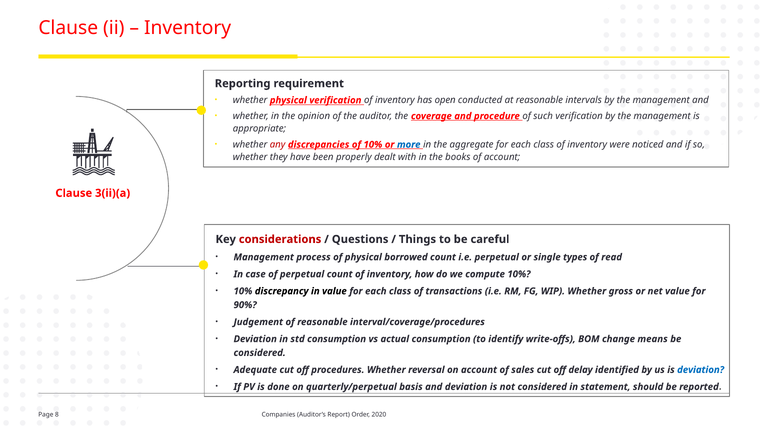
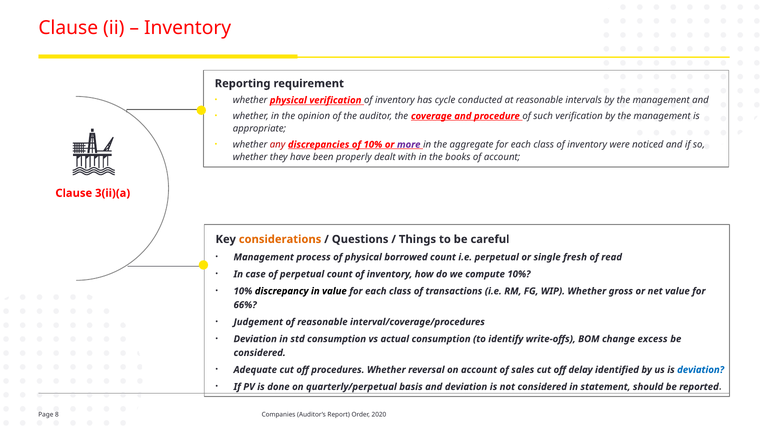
open: open -> cycle
more colour: blue -> purple
considerations colour: red -> orange
types: types -> fresh
90%: 90% -> 66%
means: means -> excess
